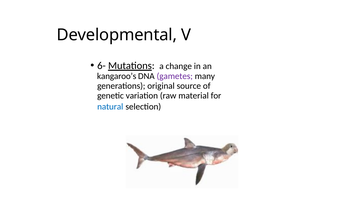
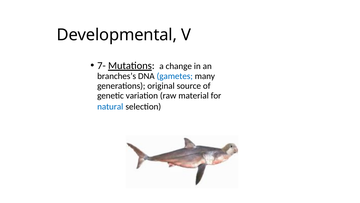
6-: 6- -> 7-
kangaroo’s: kangaroo’s -> branches’s
gametes colour: purple -> blue
